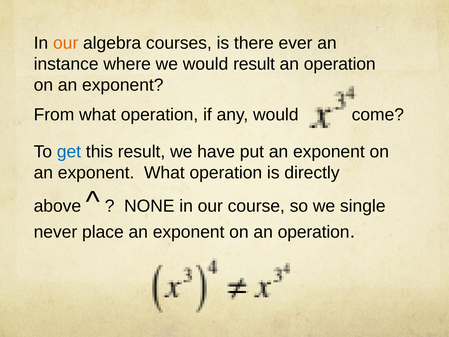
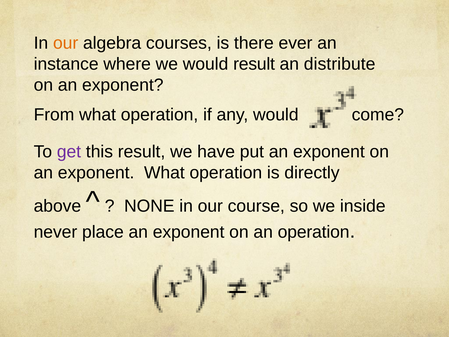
operation at (340, 64): operation -> distribute
get colour: blue -> purple
single: single -> inside
